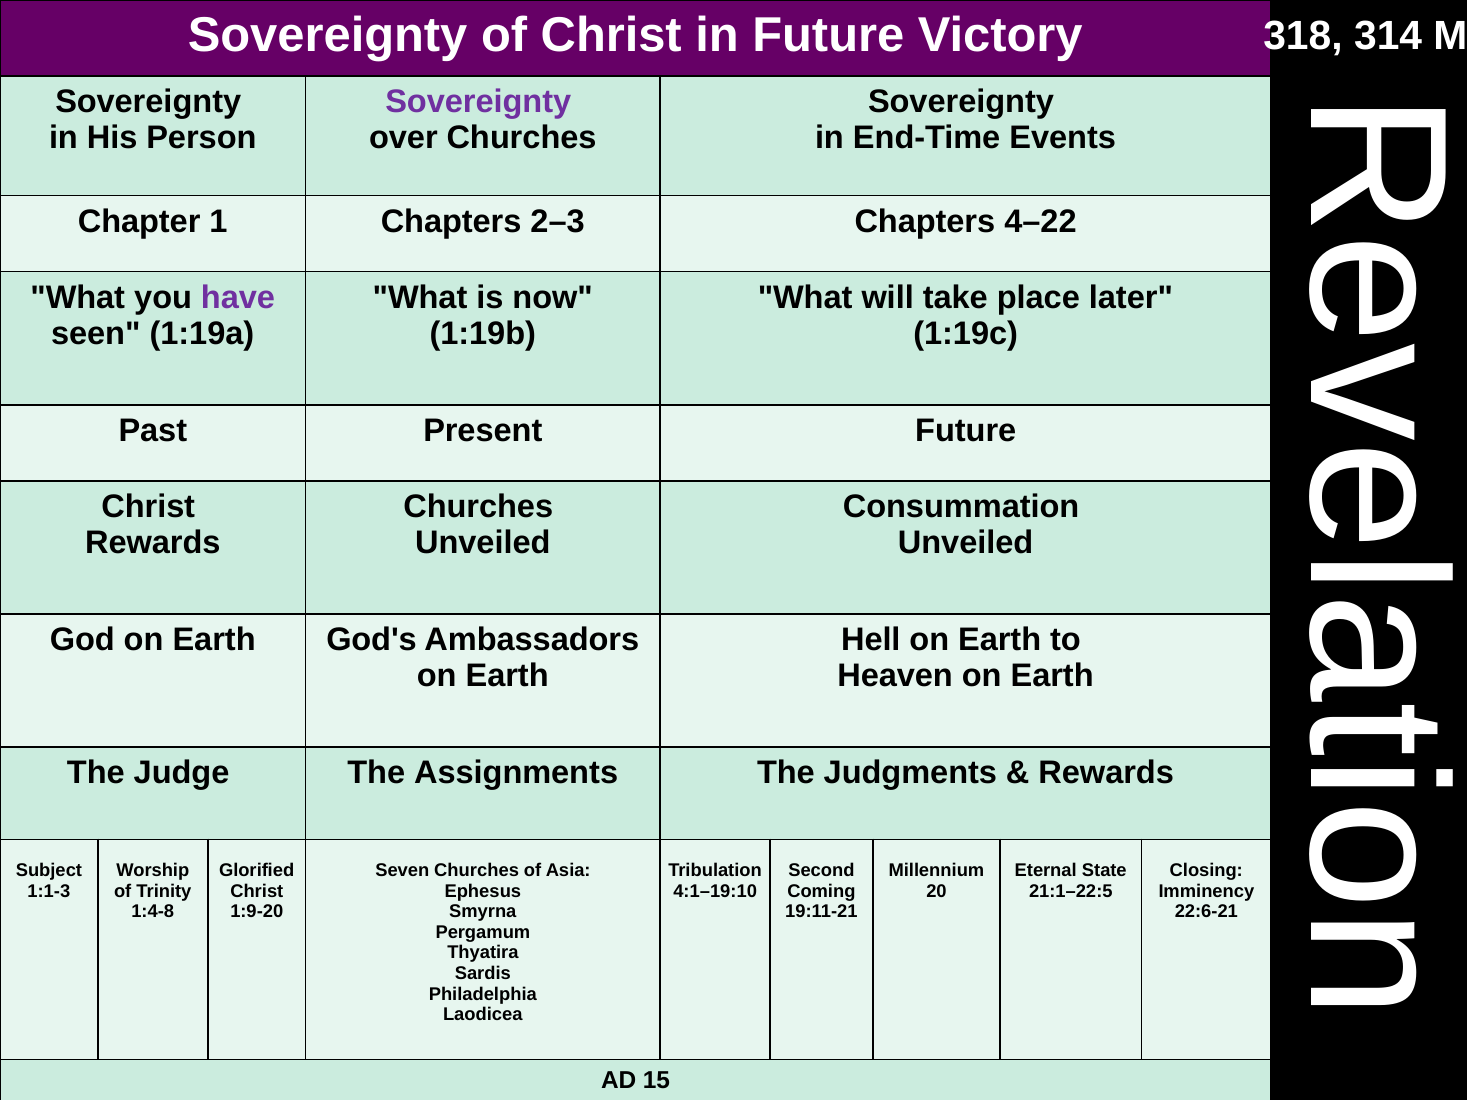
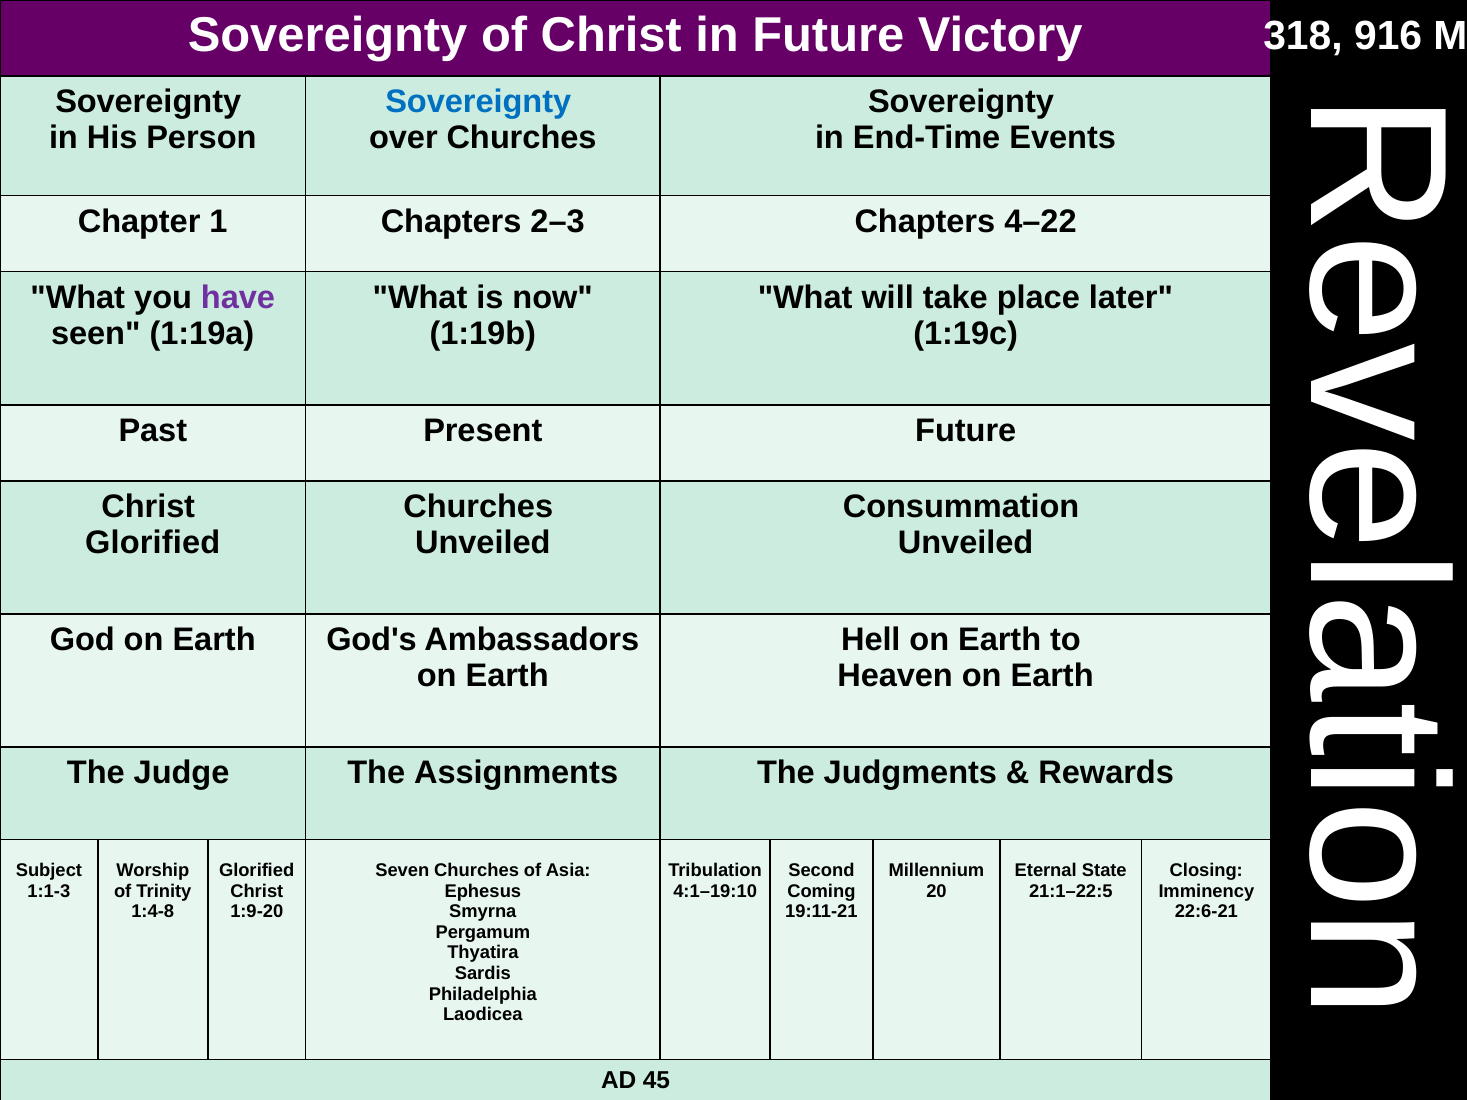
314: 314 -> 916
Sovereignty at (478, 102) colour: purple -> blue
Rewards at (153, 543): Rewards -> Glorified
15: 15 -> 45
